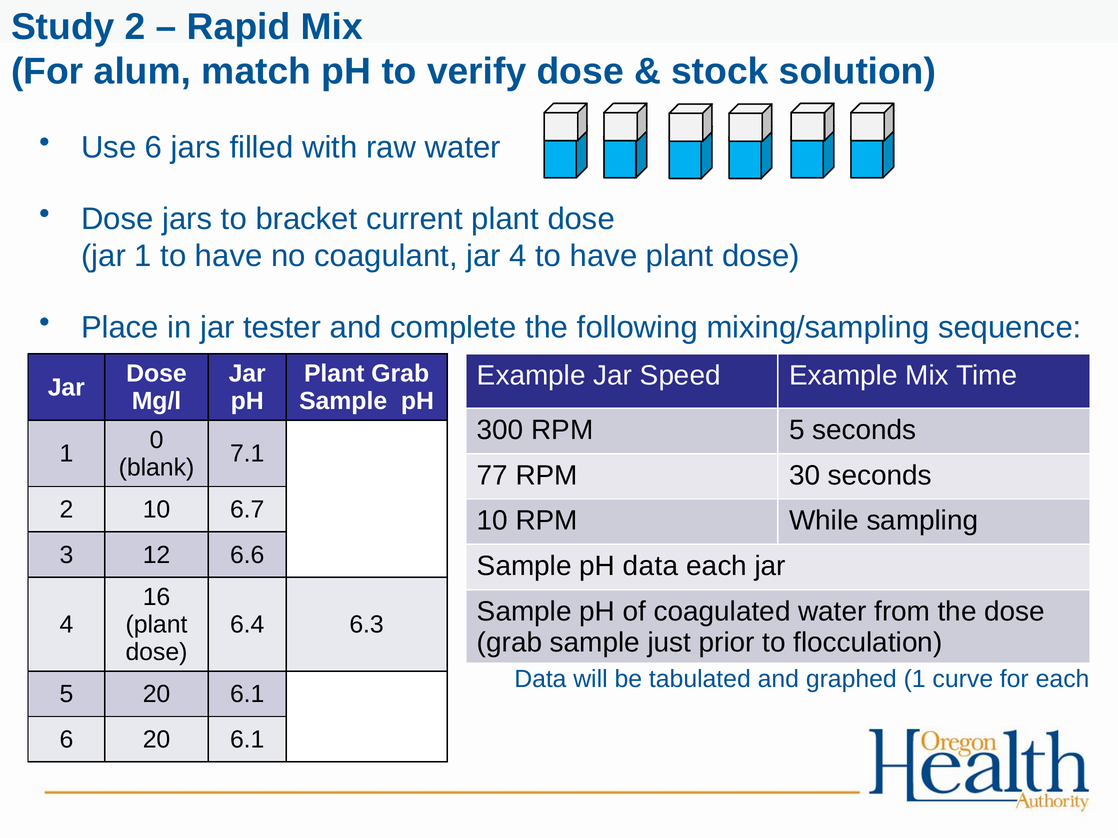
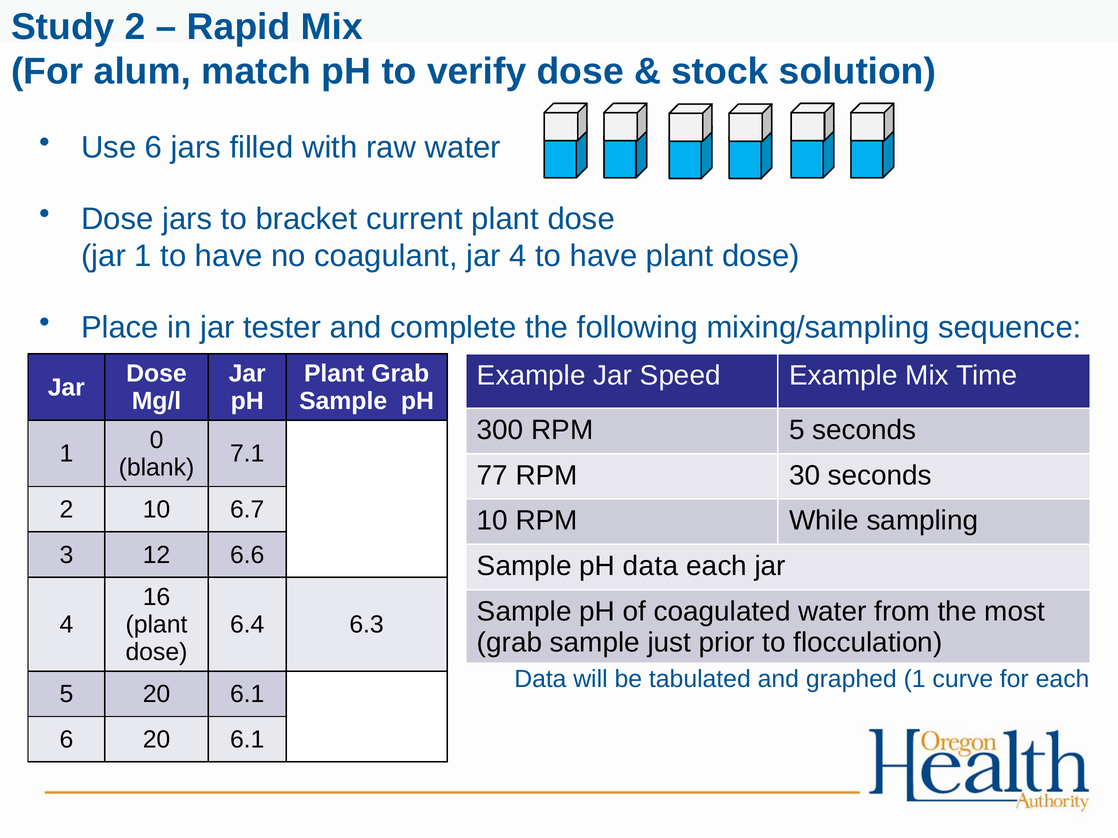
the dose: dose -> most
